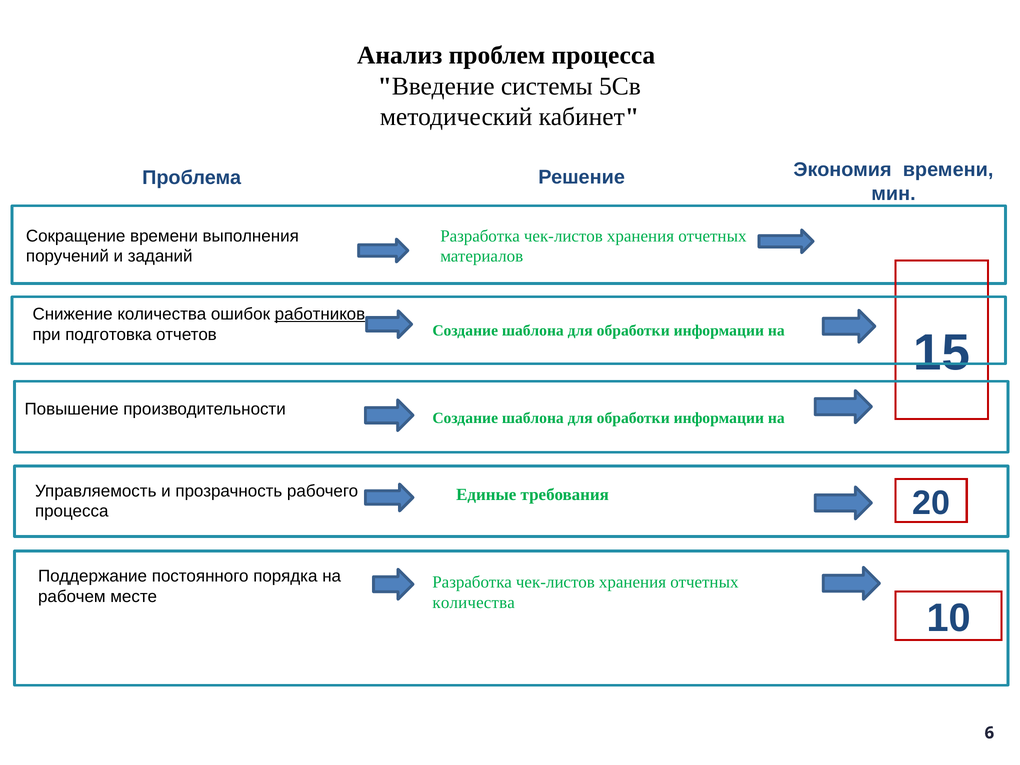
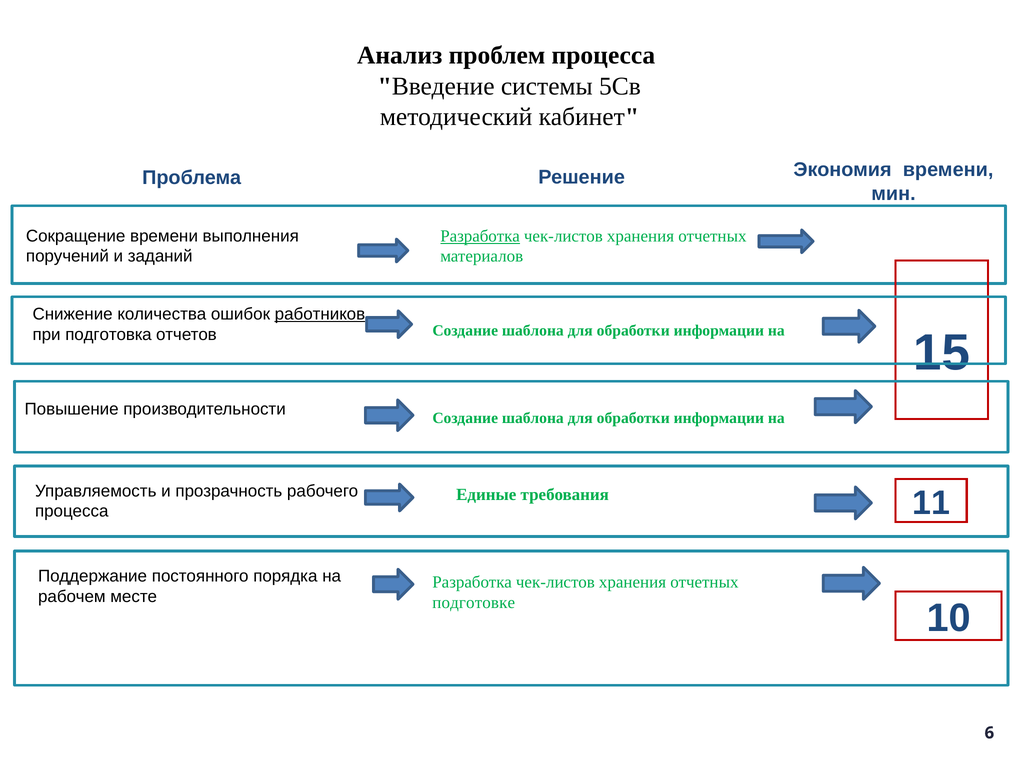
Разработка at (480, 236) underline: none -> present
20: 20 -> 11
количества at (474, 603): количества -> подготовке
